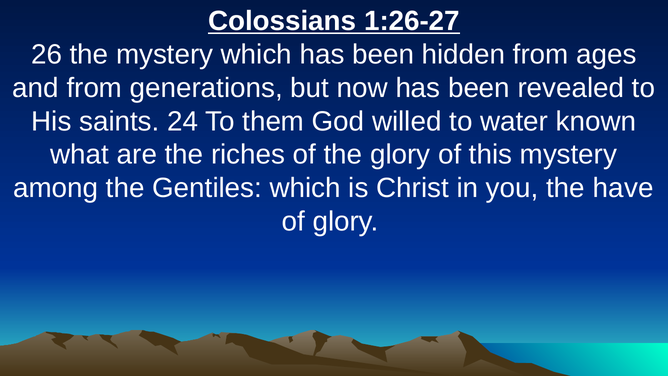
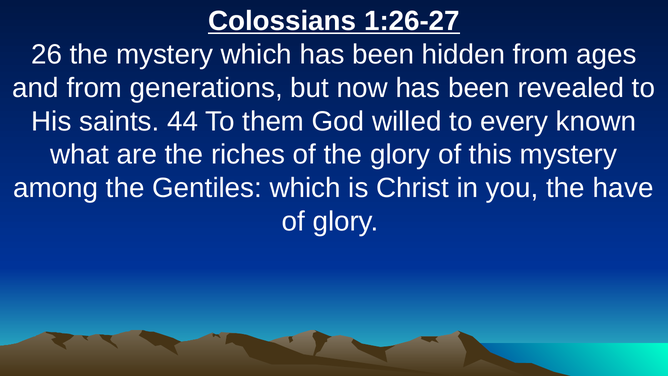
24: 24 -> 44
water: water -> every
